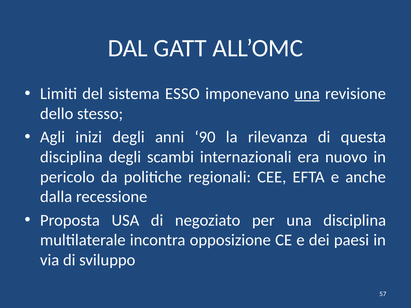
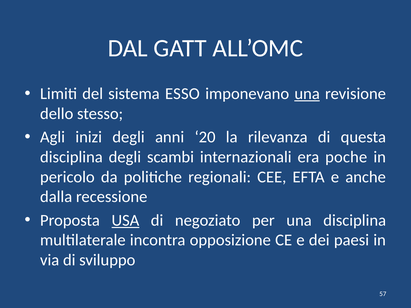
90: 90 -> 20
nuovo: nuovo -> poche
USA underline: none -> present
